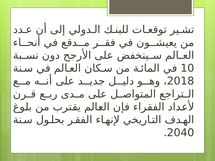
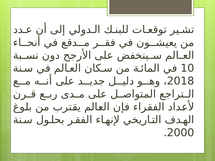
2040: 2040 -> 2000
